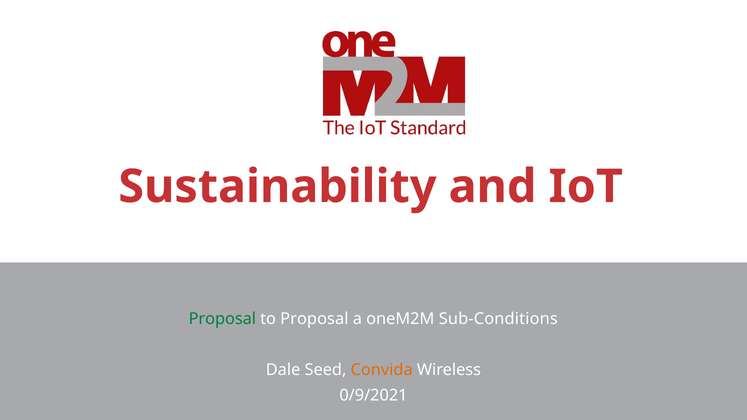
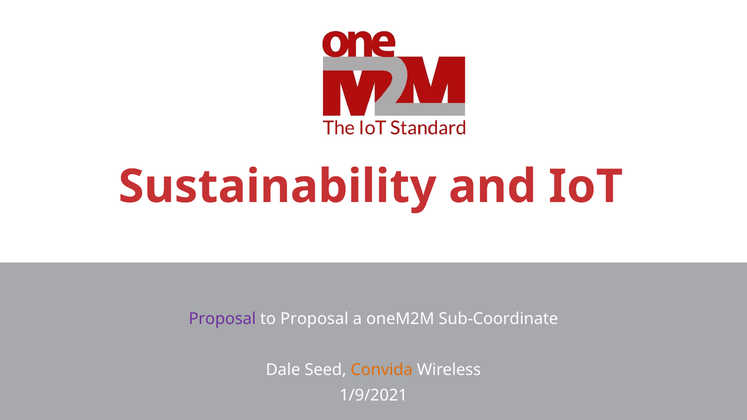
Proposal at (222, 319) colour: green -> purple
Sub-Conditions: Sub-Conditions -> Sub-Coordinate
0/9/2021: 0/9/2021 -> 1/9/2021
